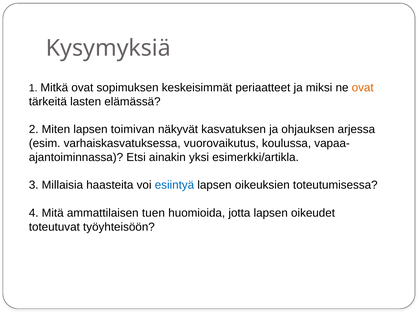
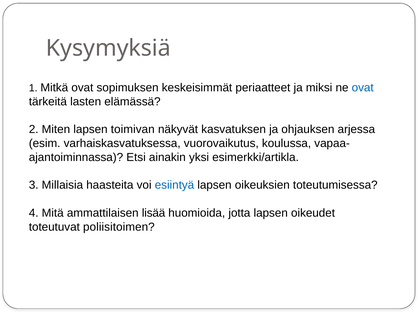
ovat at (363, 88) colour: orange -> blue
tuen: tuen -> lisää
työyhteisöön: työyhteisöön -> poliisitoimen
